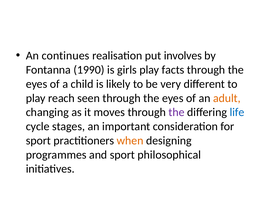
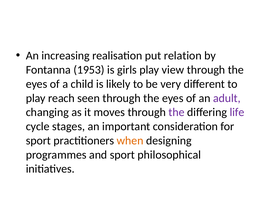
continues: continues -> increasing
involves: involves -> relation
1990: 1990 -> 1953
facts: facts -> view
adult colour: orange -> purple
life colour: blue -> purple
